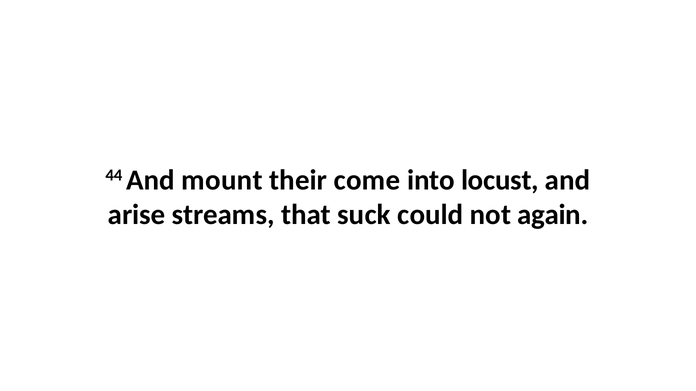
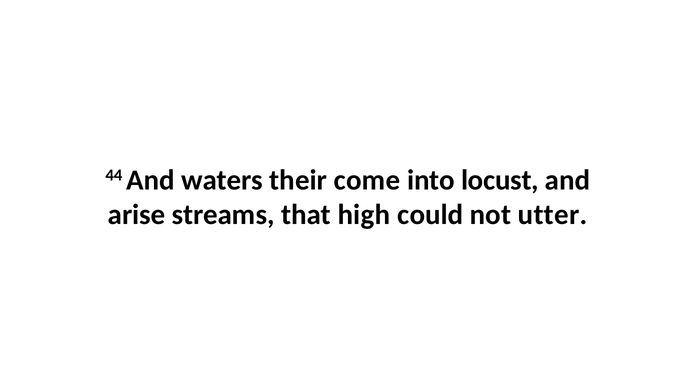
mount: mount -> waters
suck: suck -> high
again: again -> utter
